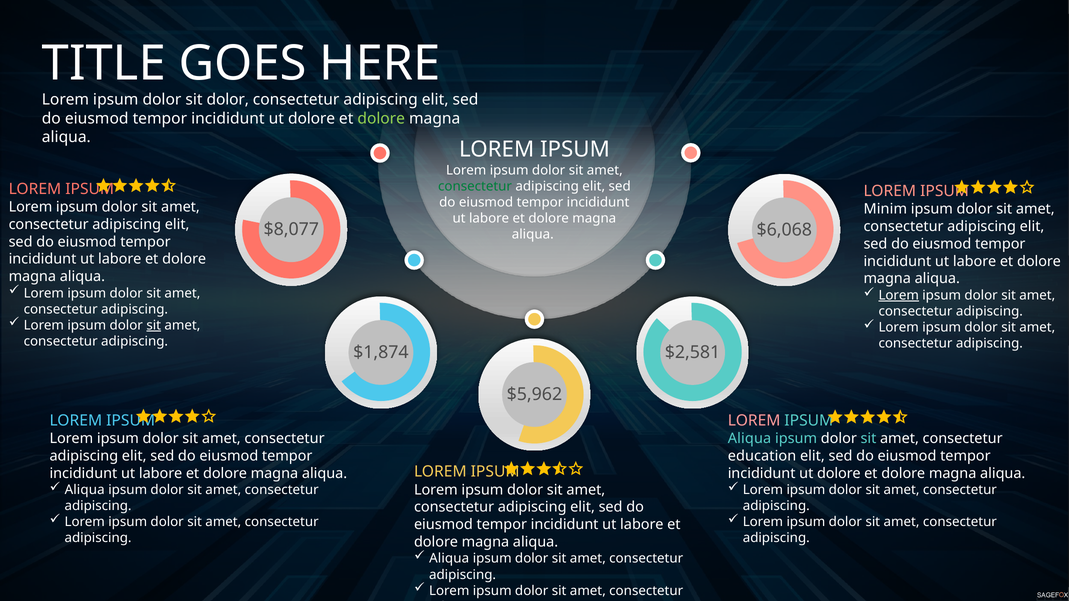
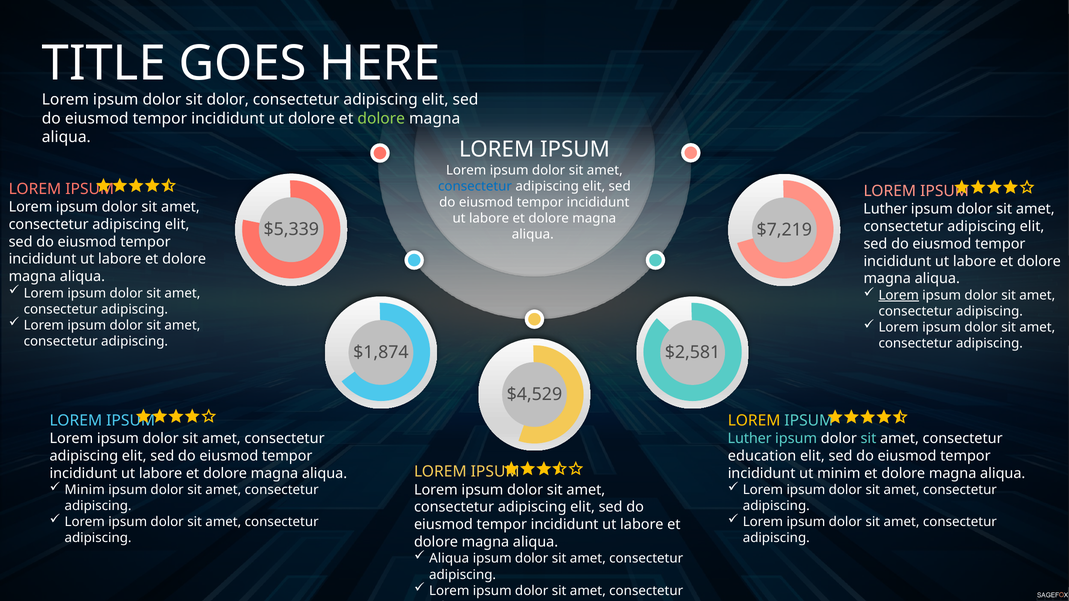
consectetur at (475, 186) colour: green -> blue
Minim at (885, 209): Minim -> Luther
$8,077: $8,077 -> $5,339
$6,068: $6,068 -> $7,219
sit at (154, 325) underline: present -> none
$5,962: $5,962 -> $4,529
LOREM at (754, 421) colour: pink -> yellow
Aliqua at (750, 439): Aliqua -> Luther
dolore at (839, 474): dolore -> minim
Aliqua at (85, 490): Aliqua -> Minim
